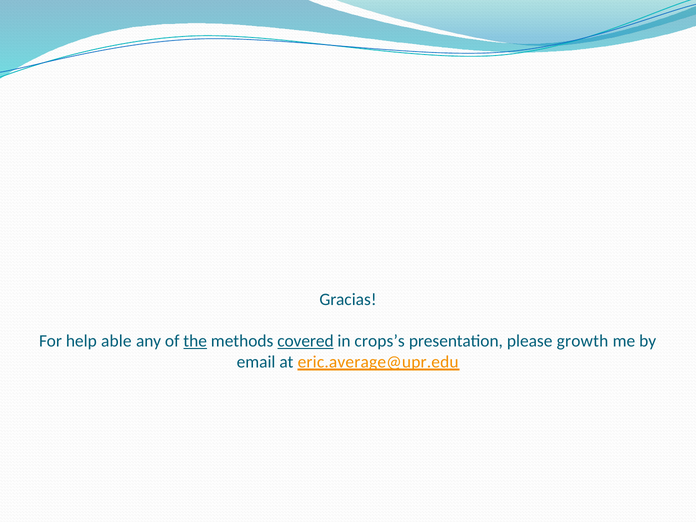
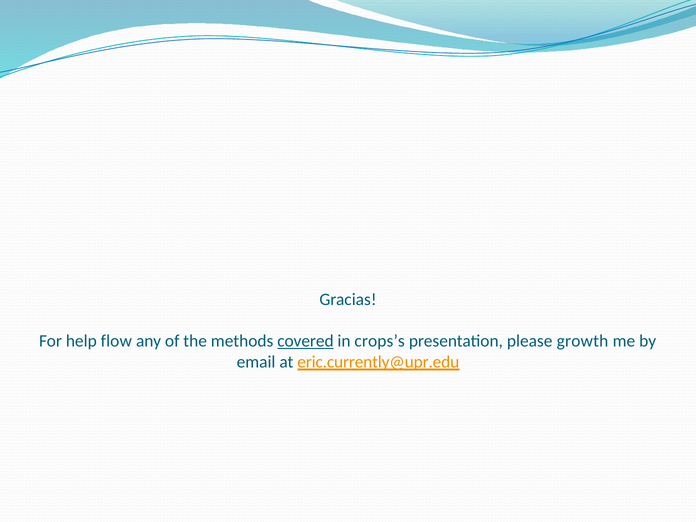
able: able -> flow
the underline: present -> none
eric.average@upr.edu: eric.average@upr.edu -> eric.currently@upr.edu
